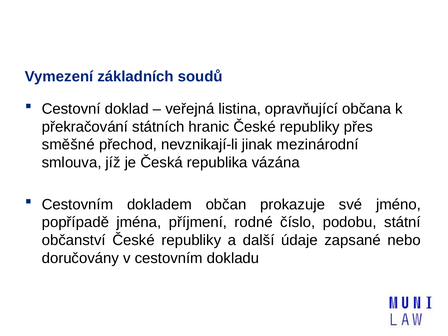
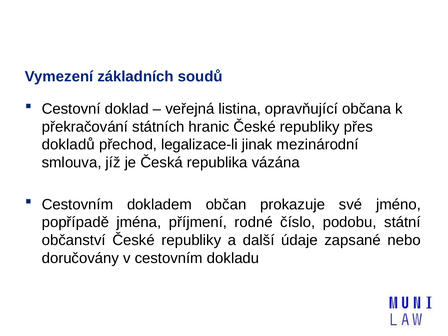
směšné: směšné -> dokladů
nevznikají-li: nevznikají-li -> legalizace-li
